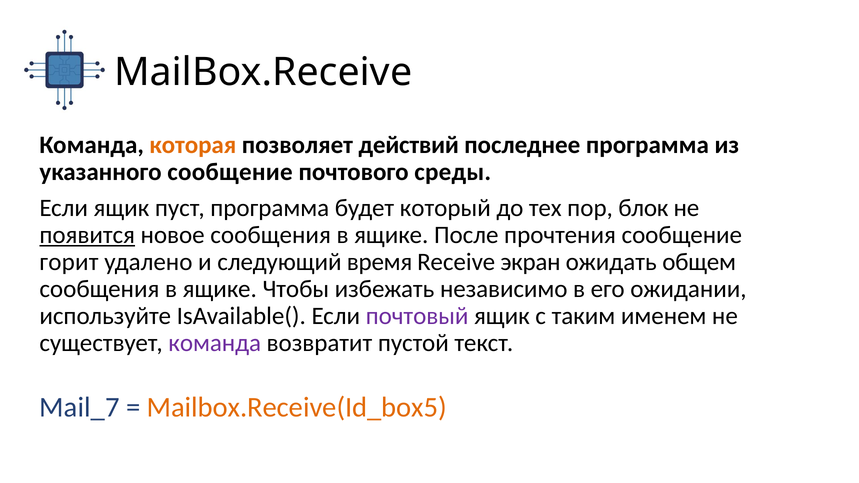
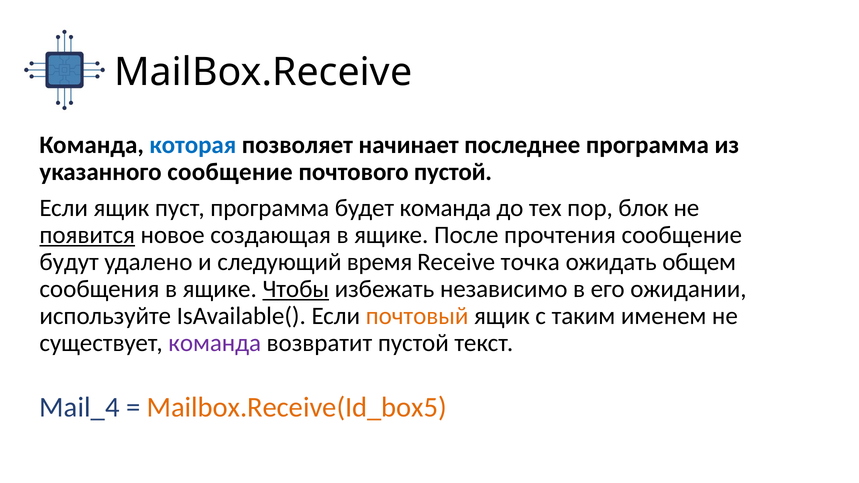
которая colour: orange -> blue
действий: действий -> начинает
почтового среды: среды -> пустой
будет который: который -> команда
новое сообщения: сообщения -> создающая
горит: горит -> будут
экран: экран -> точка
Чтобы underline: none -> present
почтовый colour: purple -> orange
Mail_7: Mail_7 -> Mail_4
